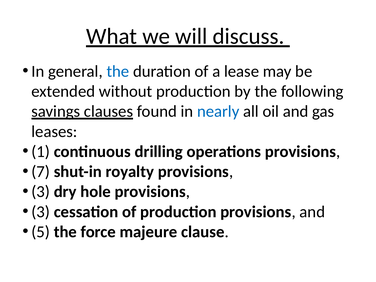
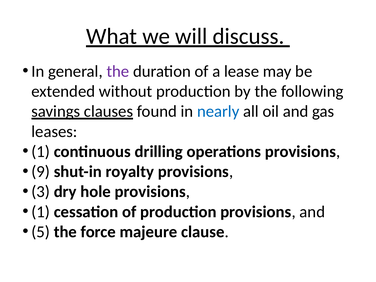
the at (118, 71) colour: blue -> purple
7: 7 -> 9
3 at (41, 212): 3 -> 1
